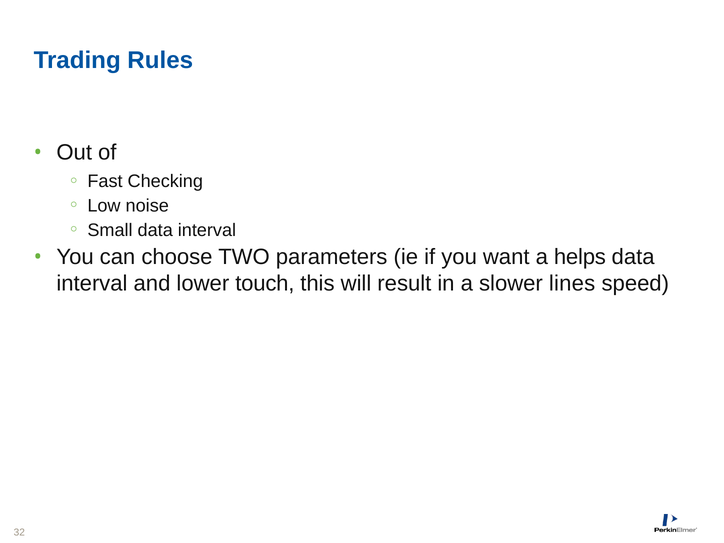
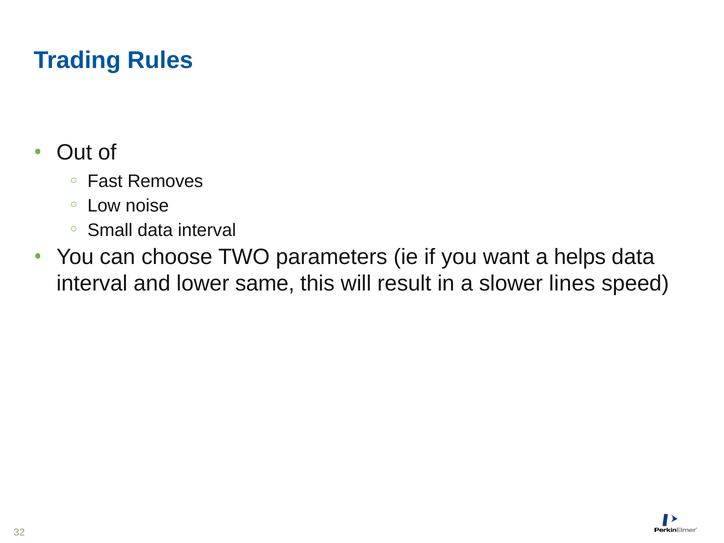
Checking: Checking -> Removes
touch: touch -> same
